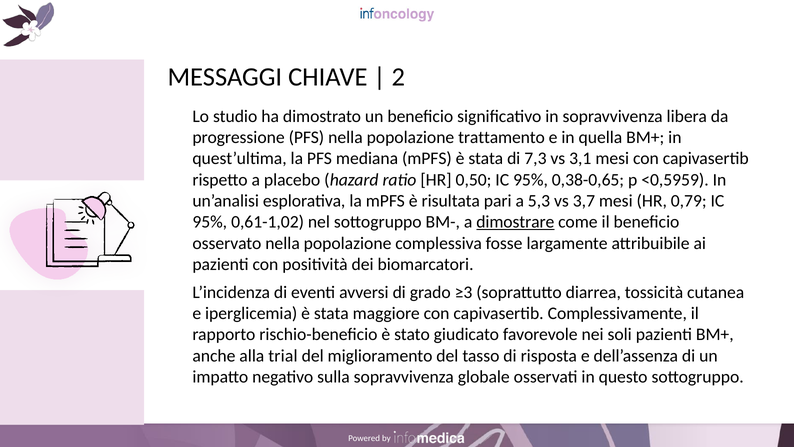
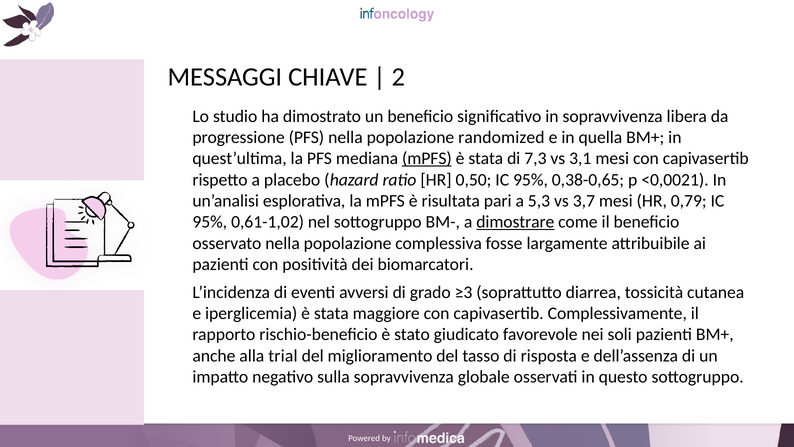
trattamento: trattamento -> randomized
mPFS at (427, 158) underline: none -> present
<0,5959: <0,5959 -> <0,0021
